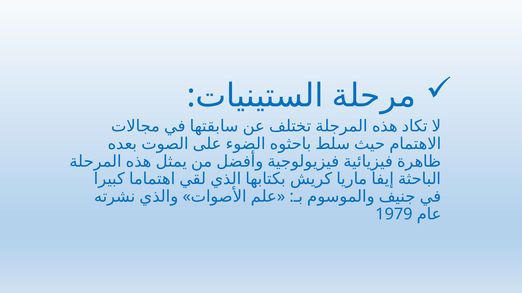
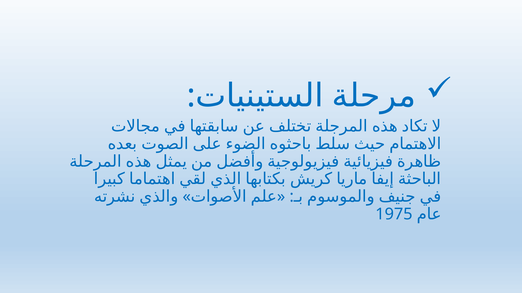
1979: 1979 -> 1975
